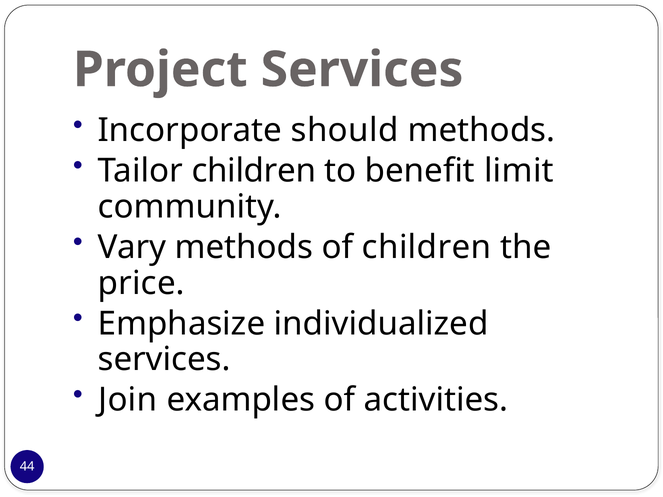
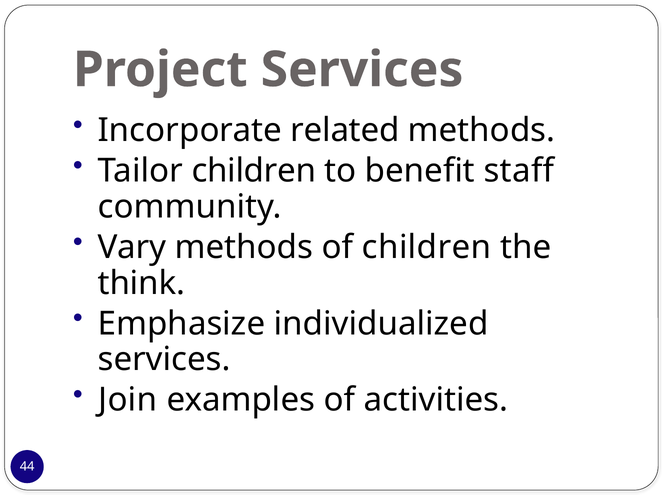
should: should -> related
limit: limit -> staff
price: price -> think
